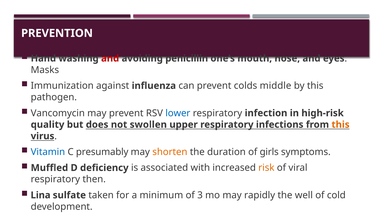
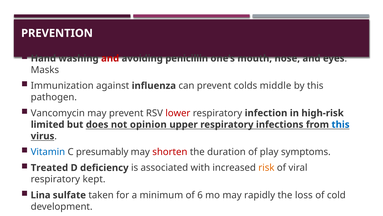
lower colour: blue -> red
quality: quality -> limited
swollen: swollen -> opinion
this at (341, 124) colour: orange -> blue
shorten colour: orange -> red
girls: girls -> play
Muffled: Muffled -> Treated
then: then -> kept
3: 3 -> 6
well: well -> loss
